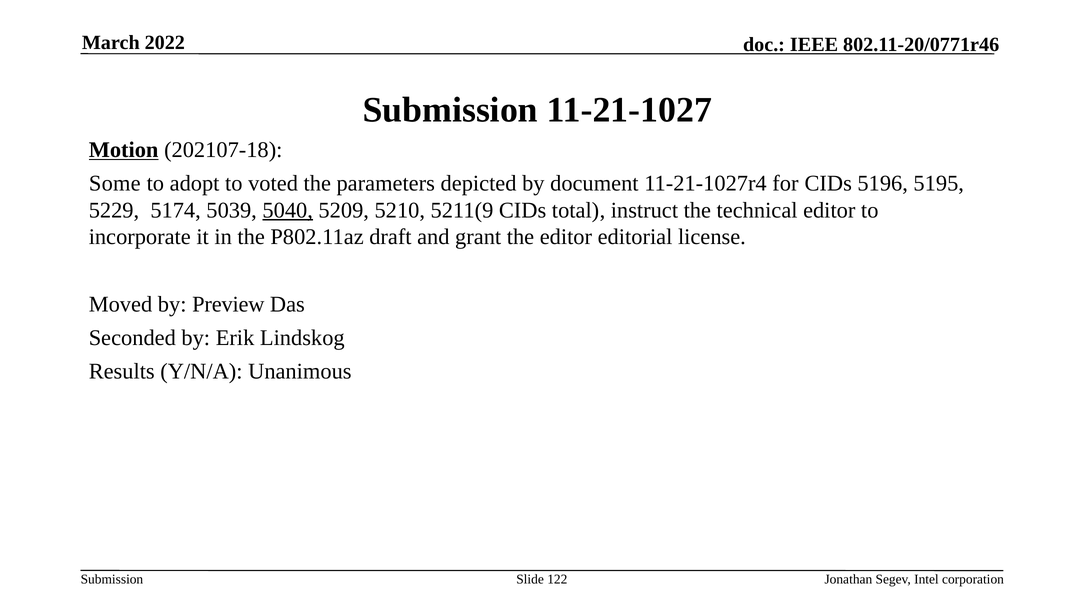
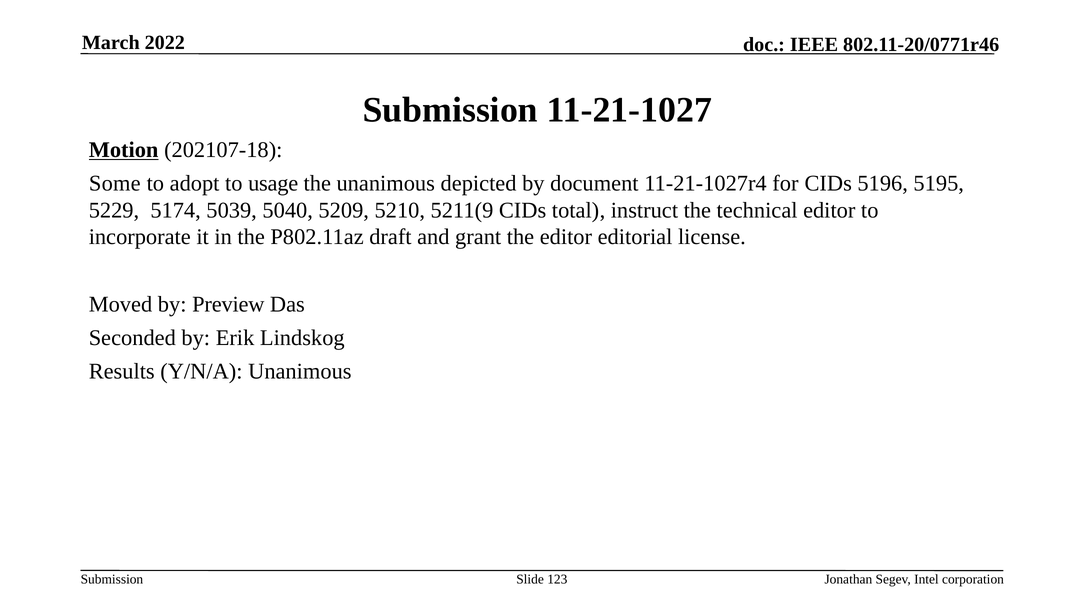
voted: voted -> usage
the parameters: parameters -> unanimous
5040 underline: present -> none
122: 122 -> 123
